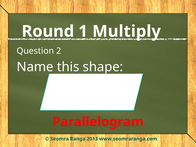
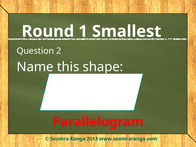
Multiply: Multiply -> Smallest
